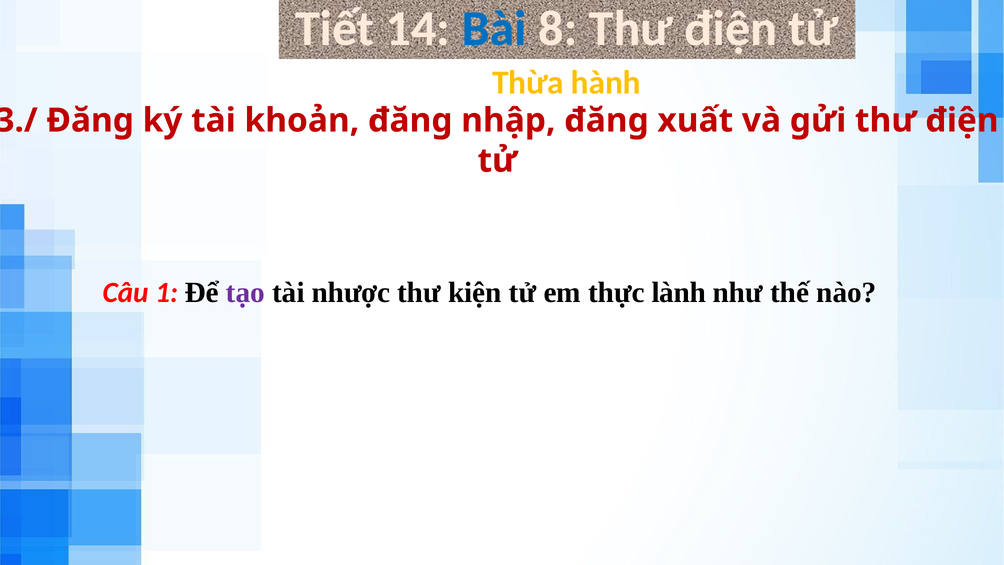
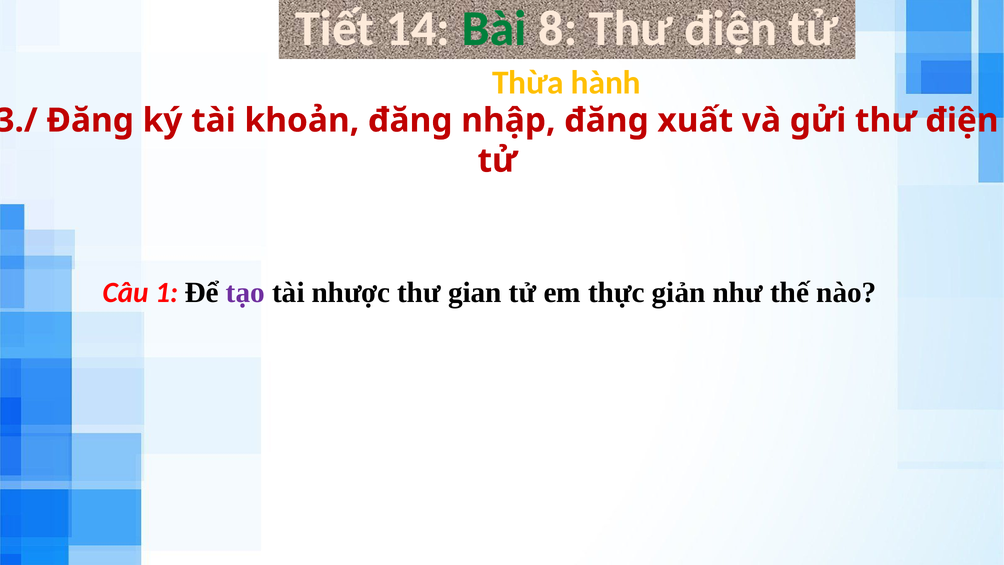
Bài colour: blue -> green
kiện: kiện -> gian
lành: lành -> giản
